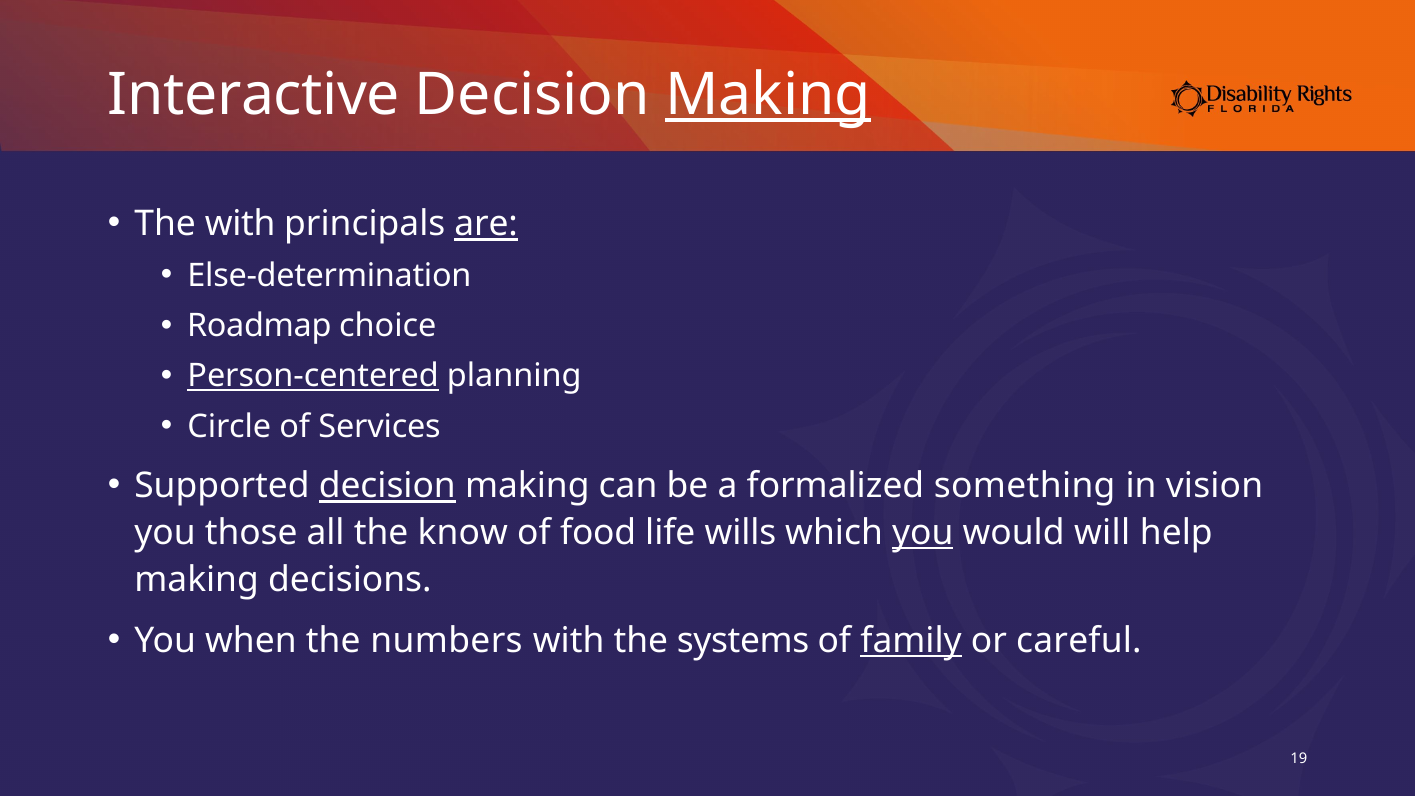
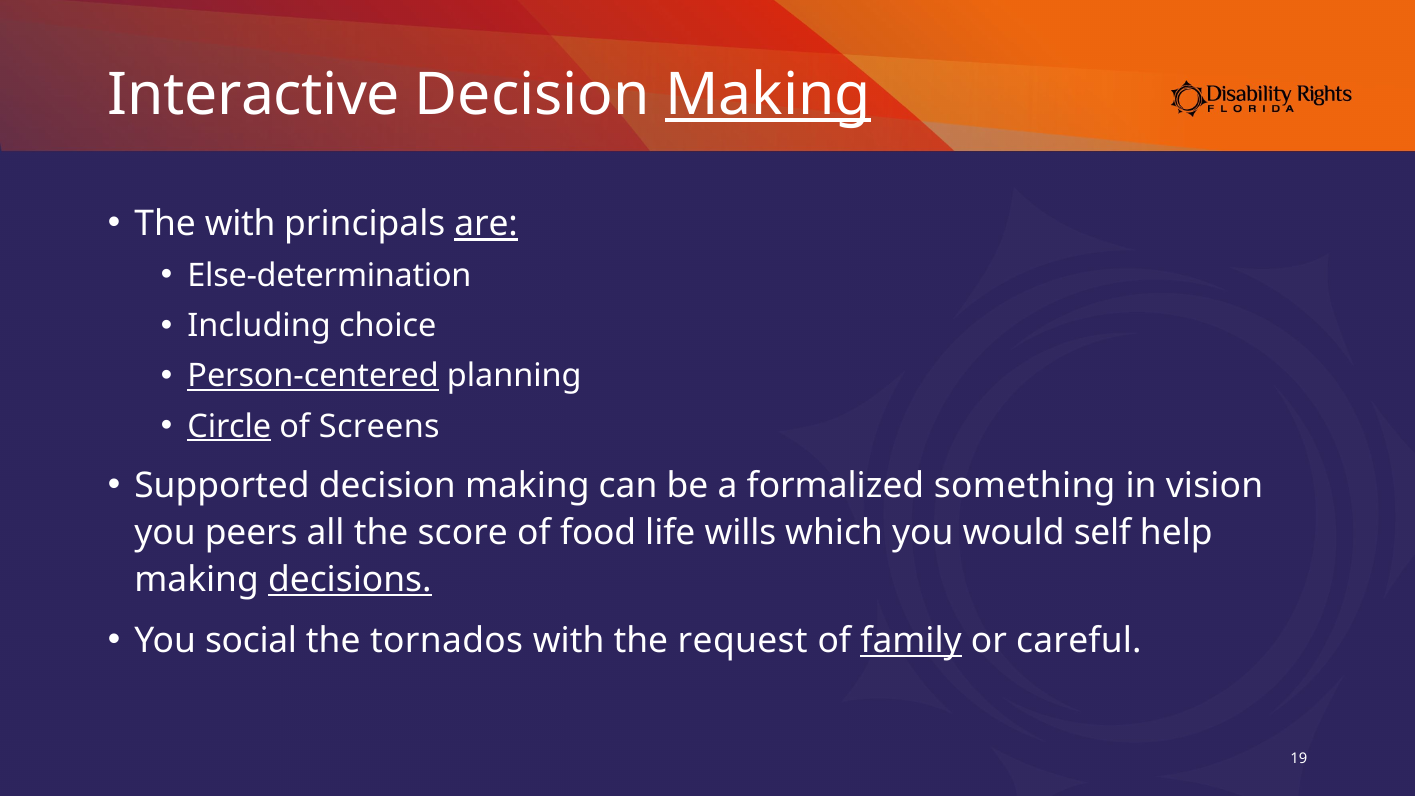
Roadmap: Roadmap -> Including
Circle underline: none -> present
Services: Services -> Screens
decision at (387, 486) underline: present -> none
those: those -> peers
know: know -> score
you at (923, 533) underline: present -> none
will: will -> self
decisions underline: none -> present
when: when -> social
numbers: numbers -> tornados
systems: systems -> request
